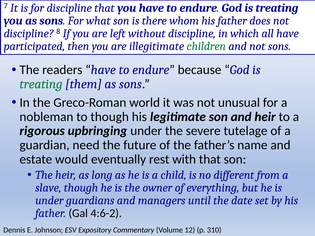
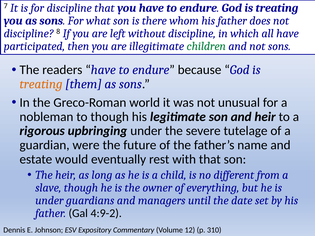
treating at (41, 84) colour: green -> orange
need: need -> were
4:6-2: 4:6-2 -> 4:9-2
